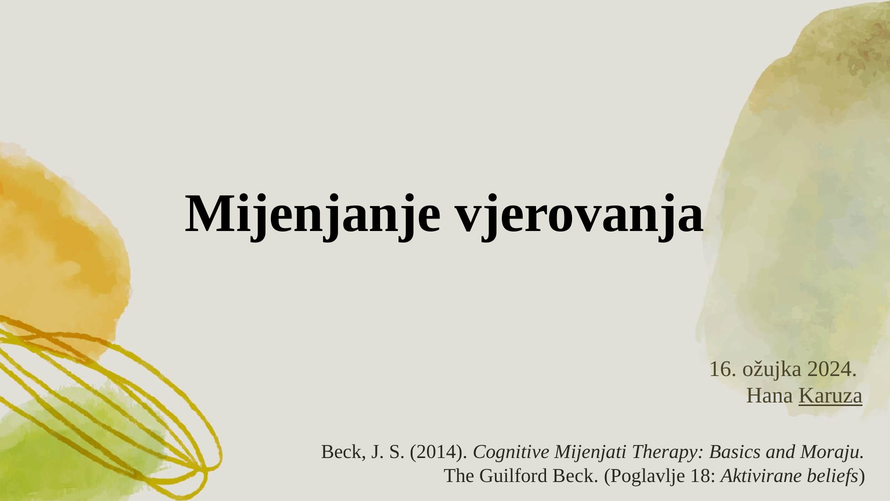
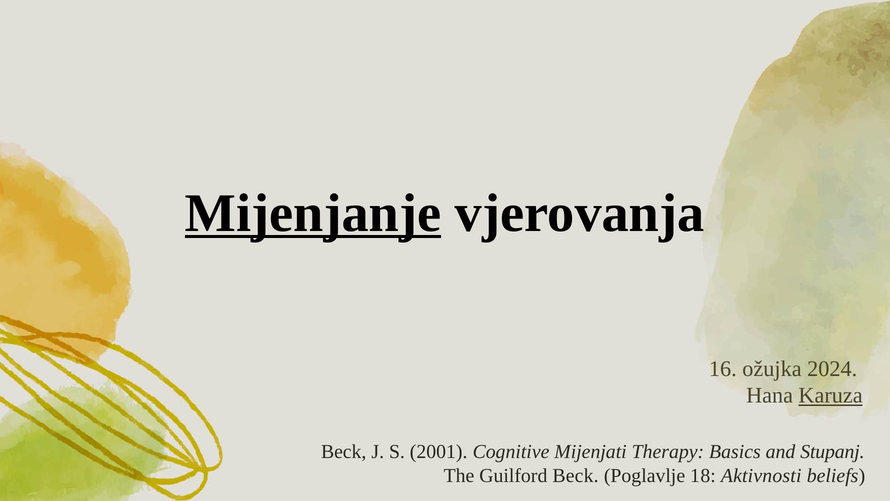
Mijenjanje underline: none -> present
2014: 2014 -> 2001
Moraju: Moraju -> Stupanj
Aktivirane: Aktivirane -> Aktivnosti
